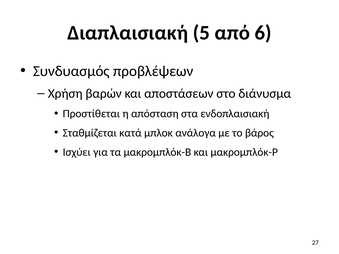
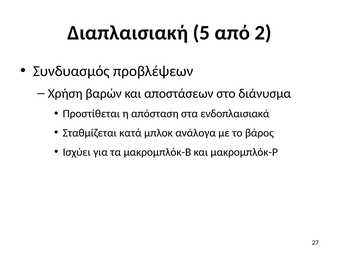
6: 6 -> 2
ενδοπλαισιακή: ενδοπλαισιακή -> ενδοπλαισιακά
